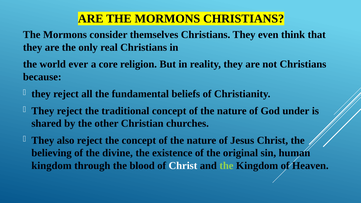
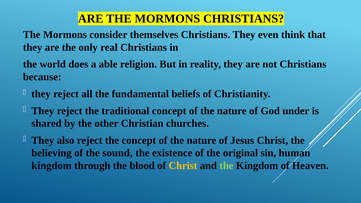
ever: ever -> does
core: core -> able
divine: divine -> sound
Christ at (183, 166) colour: white -> yellow
